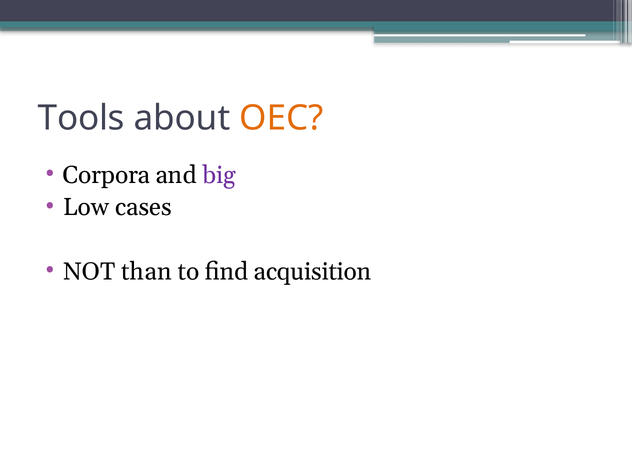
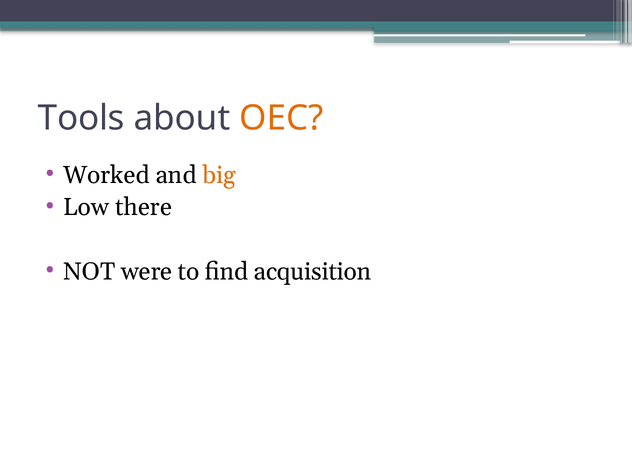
Corpora: Corpora -> Worked
big colour: purple -> orange
cases: cases -> there
than: than -> were
